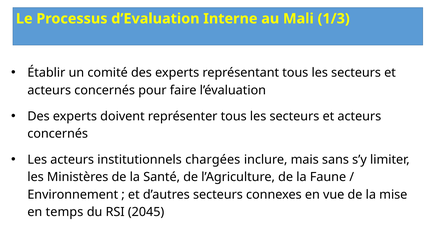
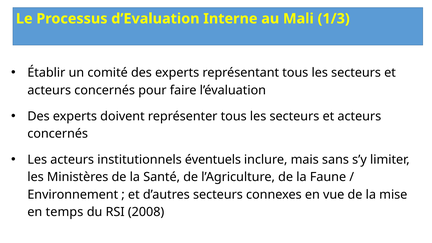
chargées: chargées -> éventuels
2045: 2045 -> 2008
